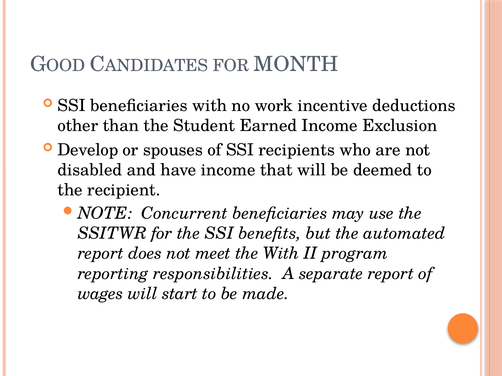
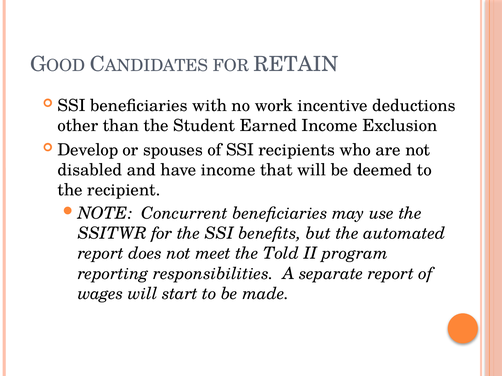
MONTH: MONTH -> RETAIN
the With: With -> Told
